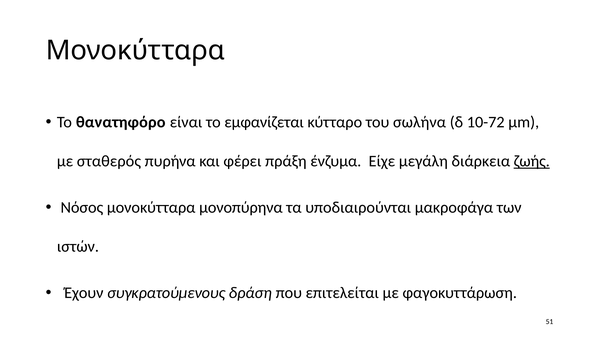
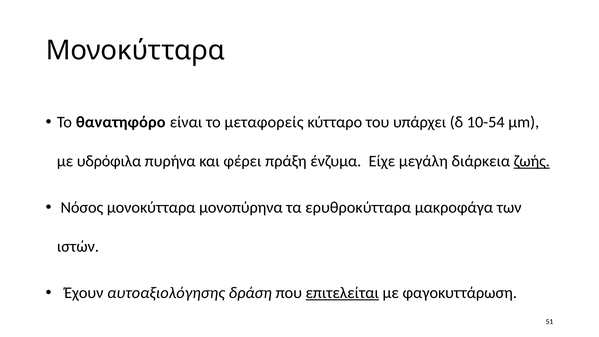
εμφανίζεται: εμφανίζεται -> μεταφορείς
σωλήνα: σωλήνα -> υπάρχει
10-72: 10-72 -> 10-54
σταθερός: σταθερός -> υδρόφιλα
υποδιαιρούνται: υποδιαιρούνται -> ερυθροκύτταρα
συγκρατούμενους: συγκρατούμενους -> αυτοαξιολόγησης
επιτελείται underline: none -> present
